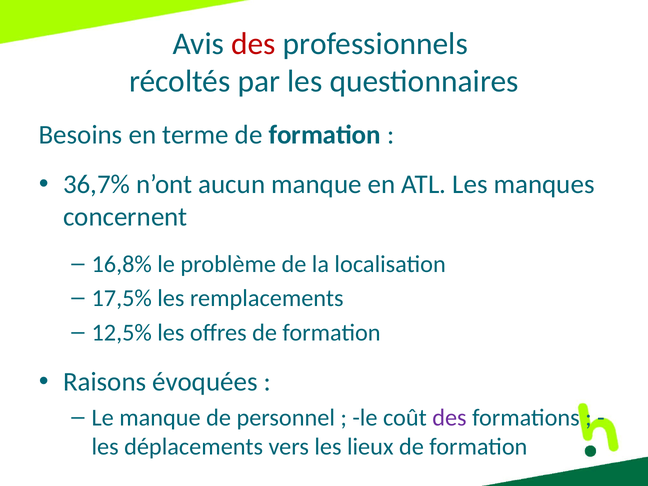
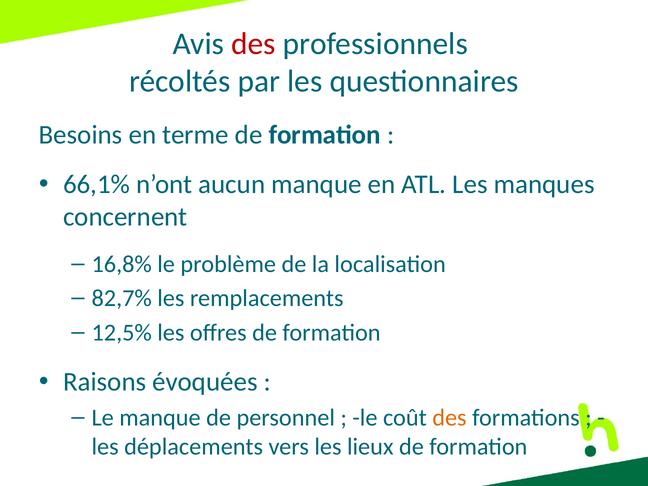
36,7%: 36,7% -> 66,1%
17,5%: 17,5% -> 82,7%
des at (449, 418) colour: purple -> orange
